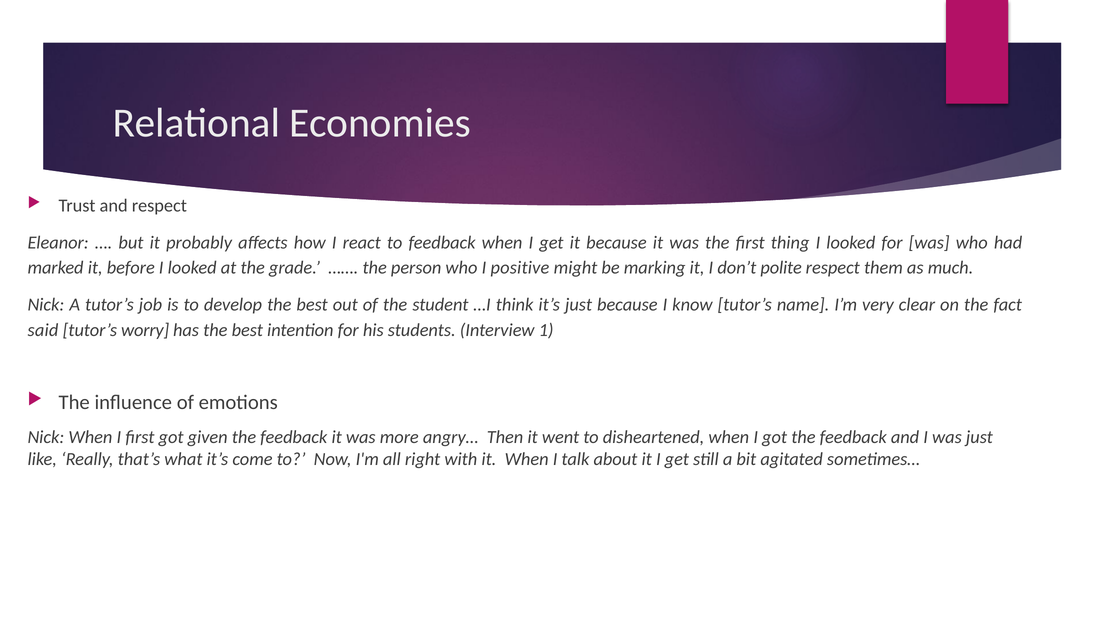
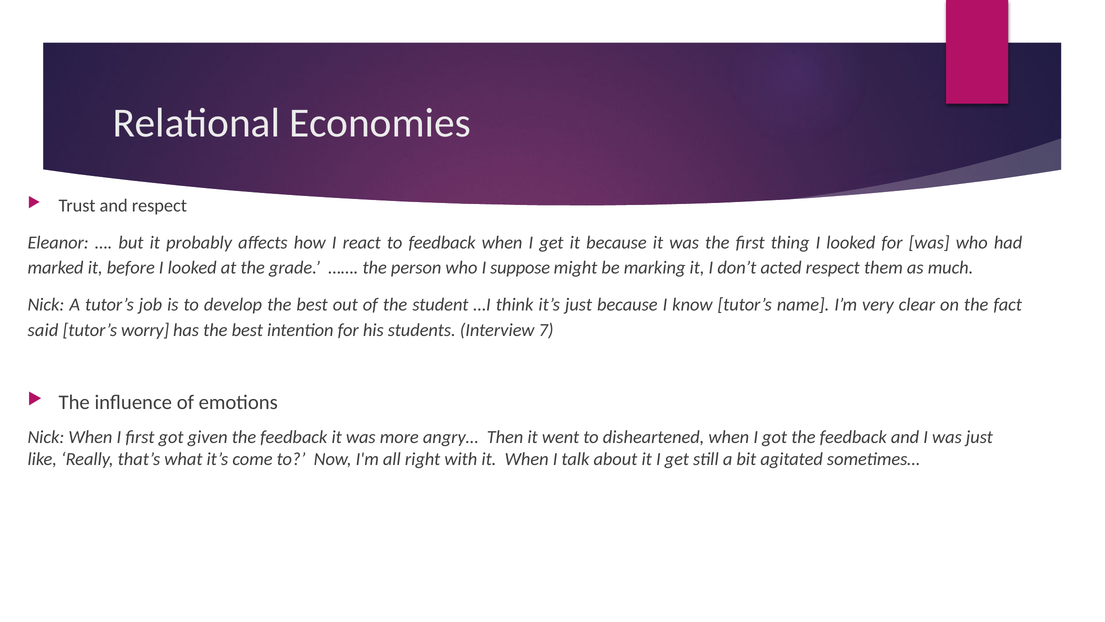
positive: positive -> suppose
polite: polite -> acted
1: 1 -> 7
